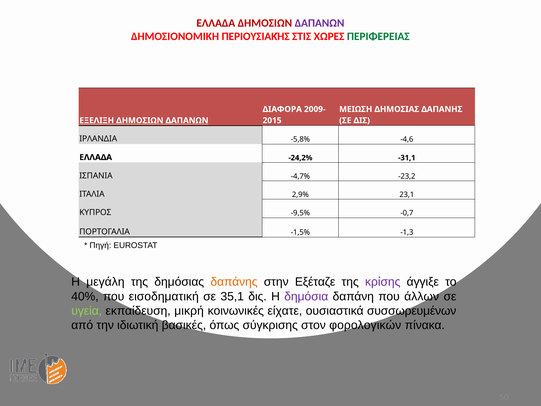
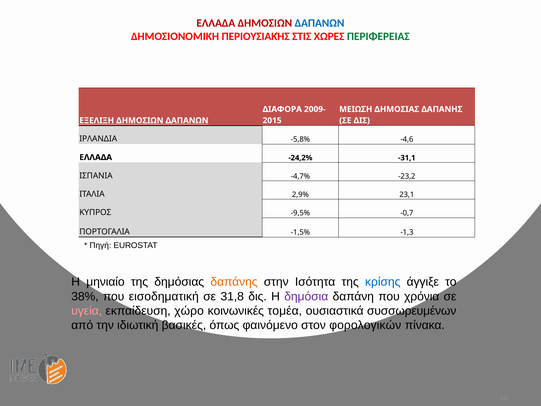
ΔΑΠΑΝΩΝ at (320, 23) colour: purple -> blue
μεγάλη: μεγάλη -> μηνιαίο
Εξέταζε: Εξέταζε -> Ισότητα
κρίσης colour: purple -> blue
40%: 40% -> 38%
35,1: 35,1 -> 31,8
άλλων: άλλων -> χρόνια
υγεία colour: light green -> pink
μικρή: μικρή -> χώρο
είχατε: είχατε -> τομέα
σύγκρισης: σύγκρισης -> φαινόμενο
